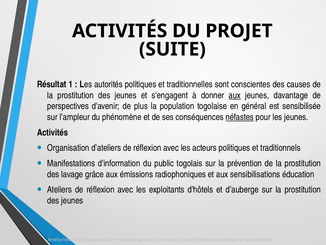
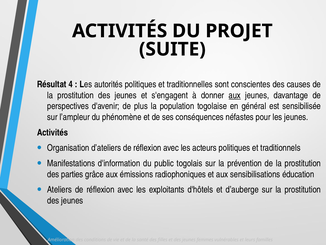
1: 1 -> 4
néfastes underline: present -> none
lavage: lavage -> parties
